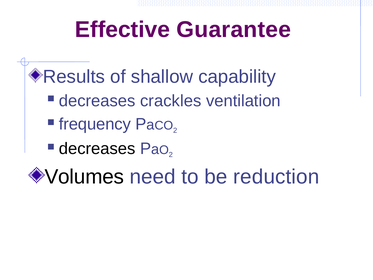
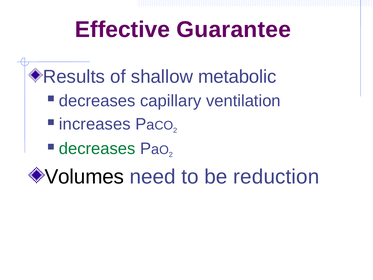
capability: capability -> metabolic
crackles: crackles -> capillary
frequency: frequency -> increases
decreases at (97, 148) colour: black -> green
